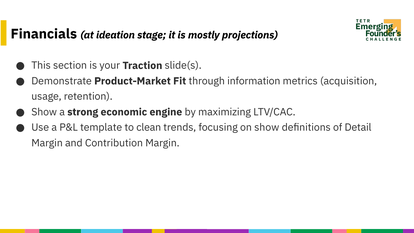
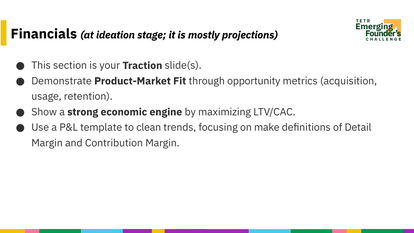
information: information -> opportunity
on show: show -> make
